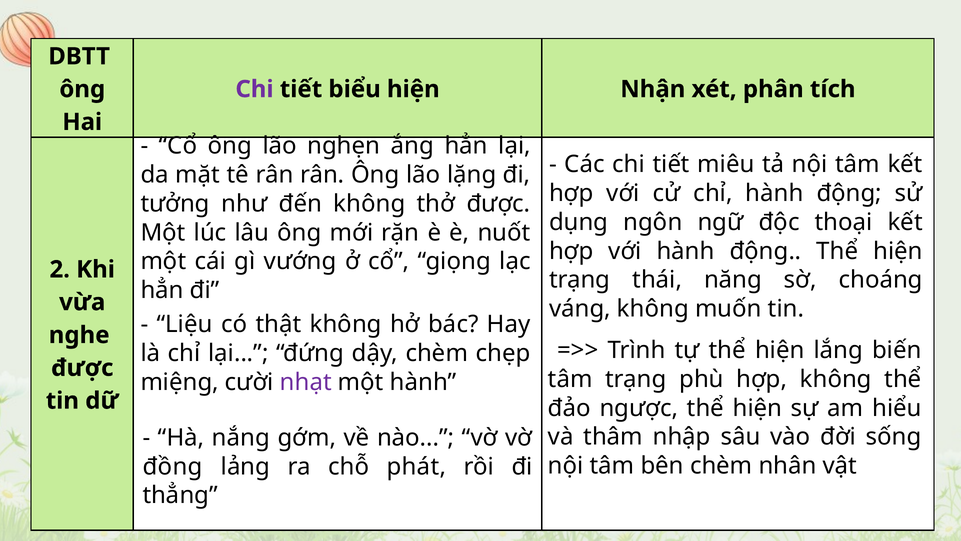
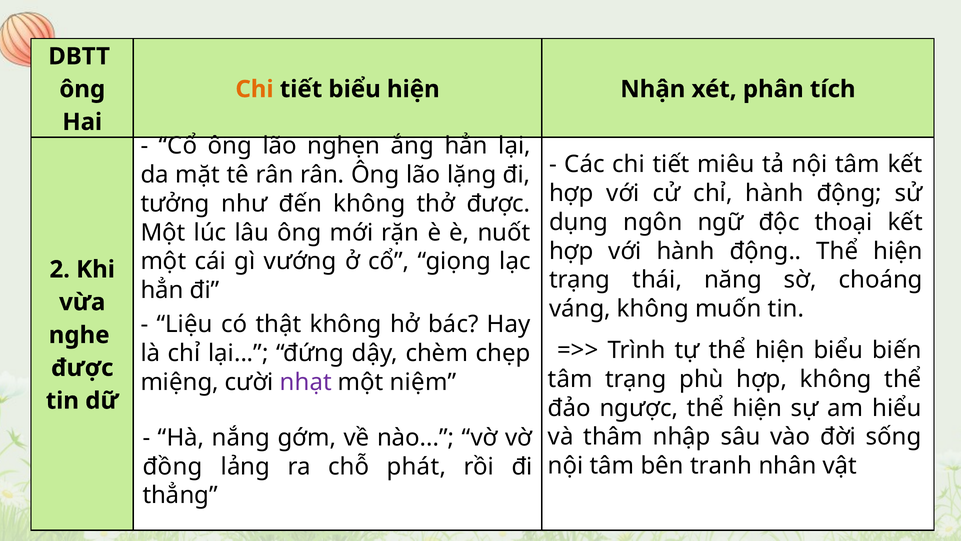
Chi at (255, 89) colour: purple -> orange
hiện lắng: lắng -> biểu
một hành: hành -> niệm
bên chèm: chèm -> tranh
